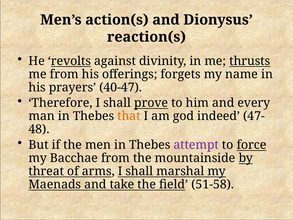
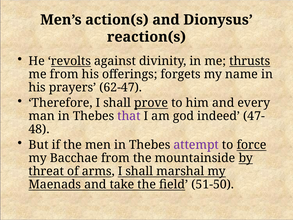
40-47: 40-47 -> 62-47
that colour: orange -> purple
51-58: 51-58 -> 51-50
